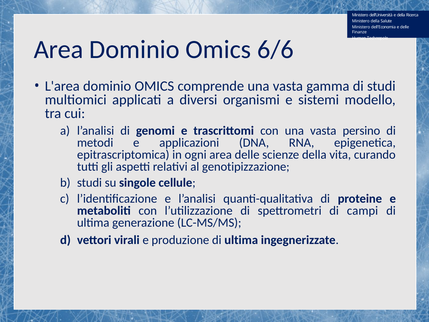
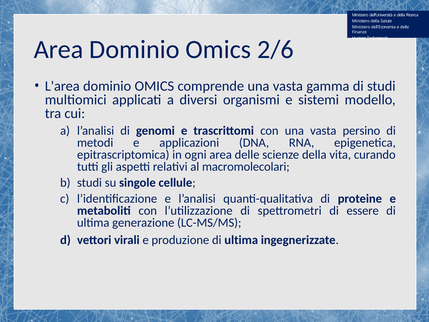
6/6: 6/6 -> 2/6
genotipizzazione: genotipizzazione -> macromolecolari
campi: campi -> essere
